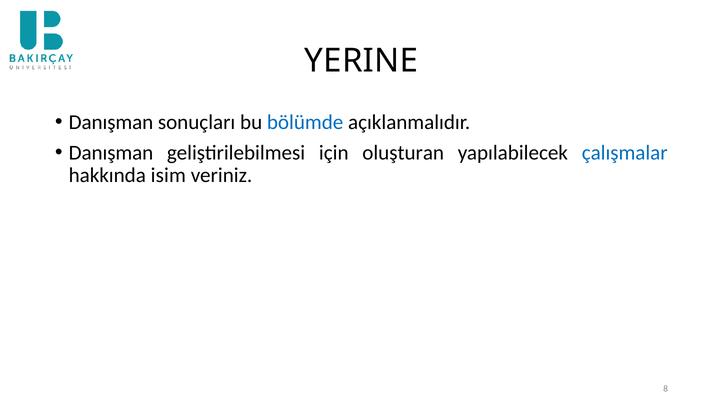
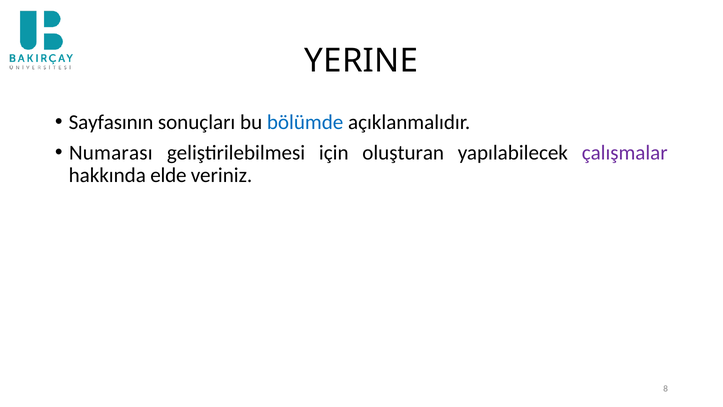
Danışman at (111, 122): Danışman -> Sayfasının
Danışman at (111, 153): Danışman -> Numarası
çalışmalar colour: blue -> purple
isim: isim -> elde
